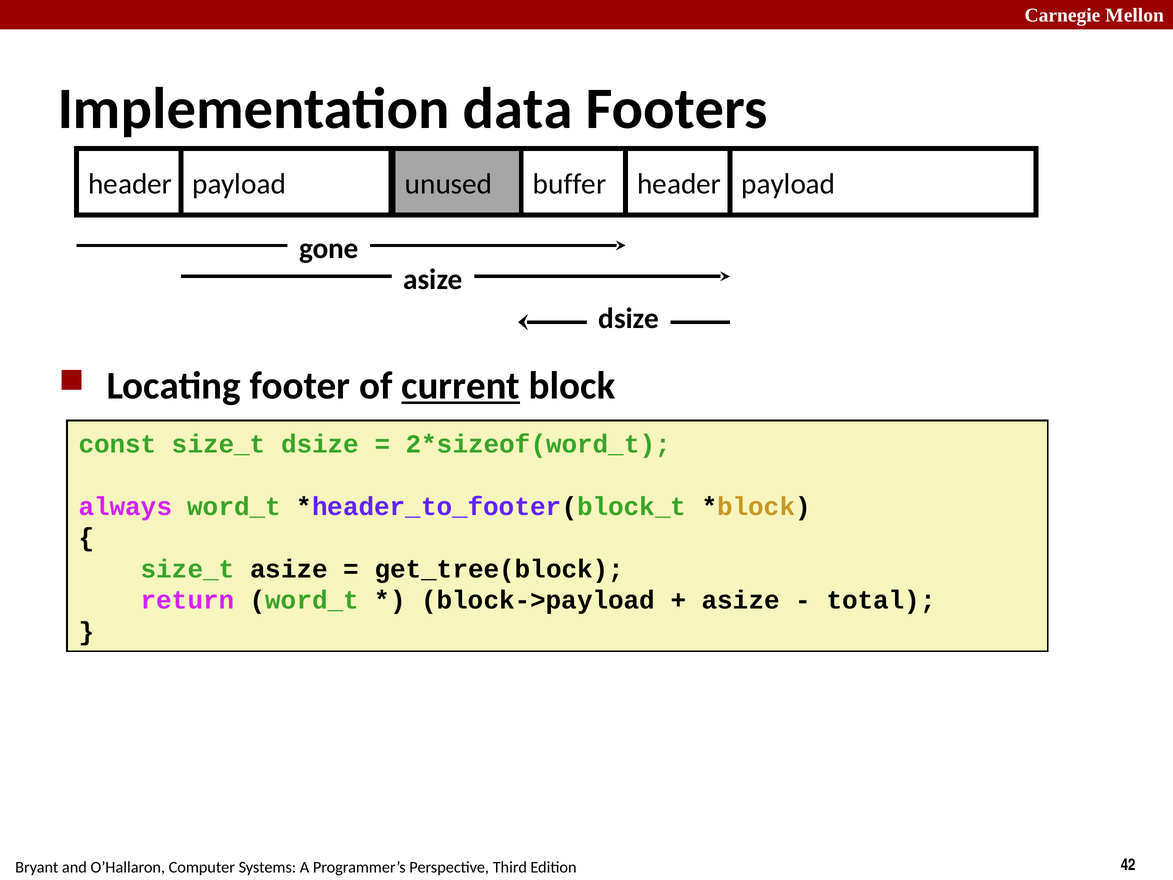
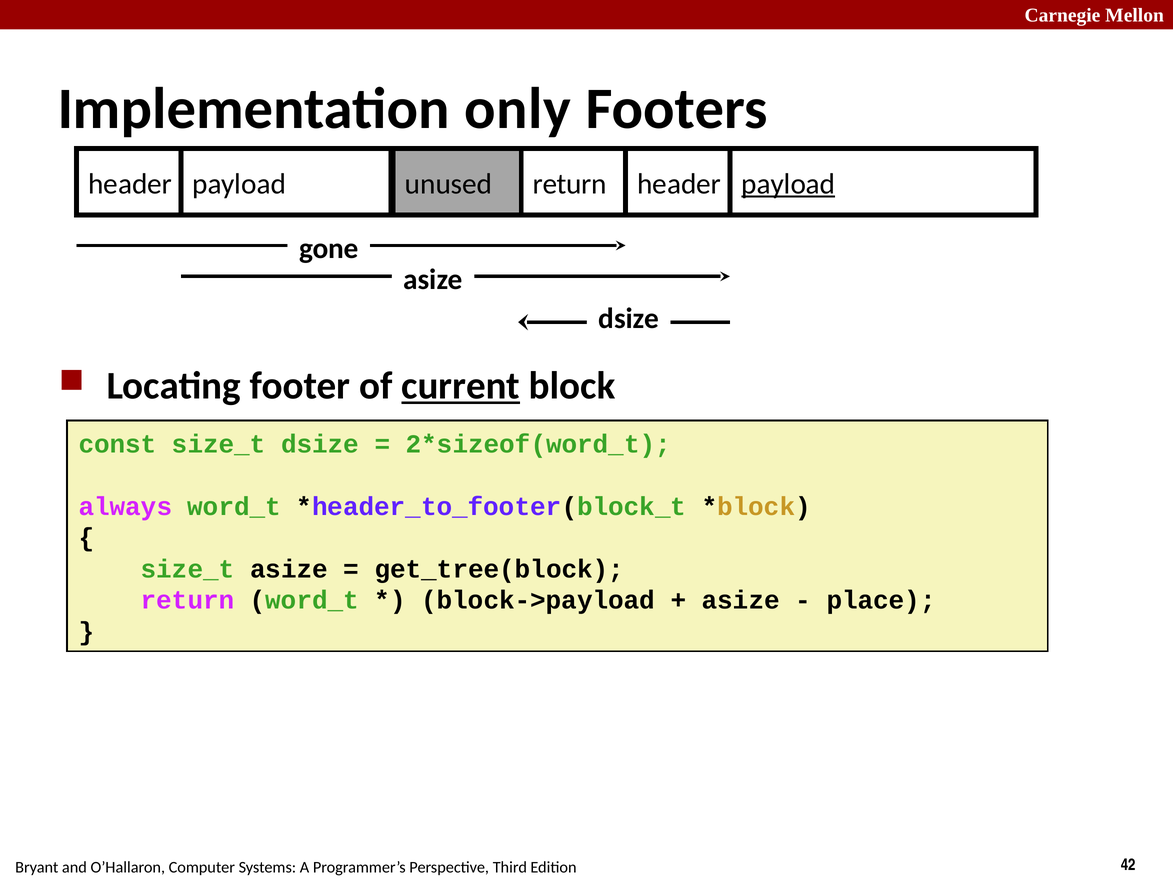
data: data -> only
unused buffer: buffer -> return
payload at (788, 184) underline: none -> present
total: total -> place
